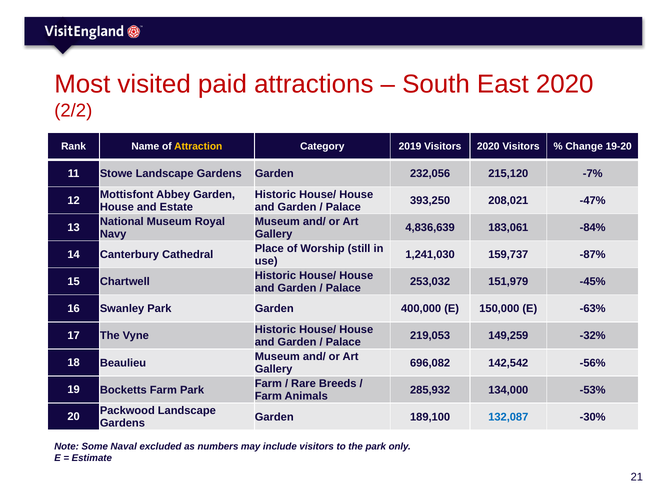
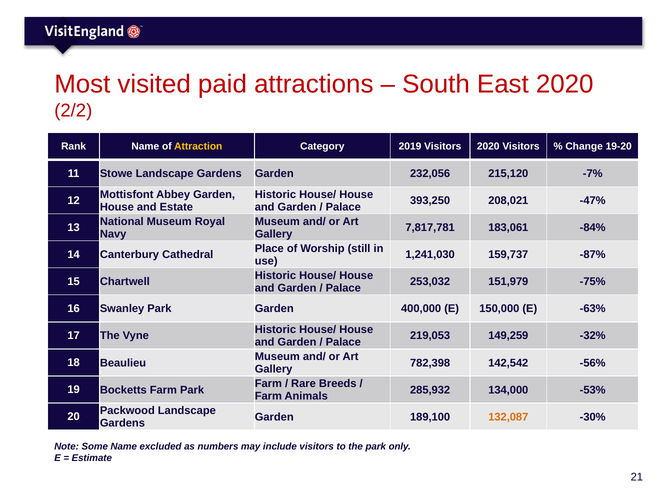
4,836,639: 4,836,639 -> 7,817,781
-45%: -45% -> -75%
696,082: 696,082 -> 782,398
132,087 colour: blue -> orange
Some Naval: Naval -> Name
